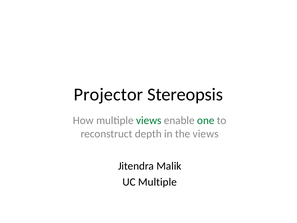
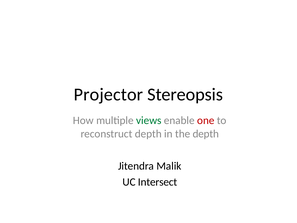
one colour: green -> red
the views: views -> depth
UC Multiple: Multiple -> Intersect
